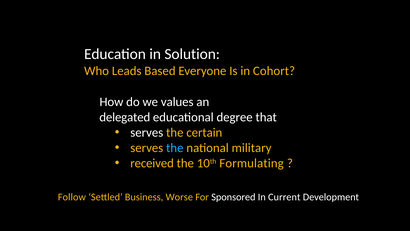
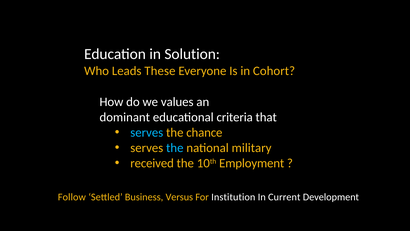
Based: Based -> These
delegated: delegated -> dominant
degree: degree -> criteria
serves at (147, 132) colour: white -> light blue
certain: certain -> chance
Formulating: Formulating -> Employment
Worse: Worse -> Versus
Sponsored: Sponsored -> Institution
